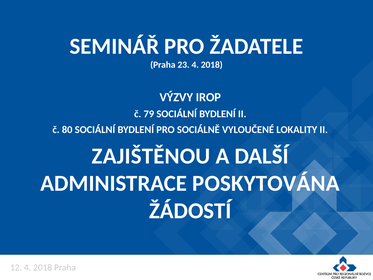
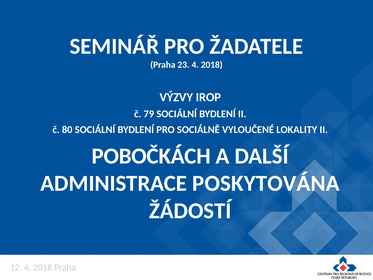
ZAJIŠTĚNOU: ZAJIŠTĚNOU -> POBOČKÁCH
